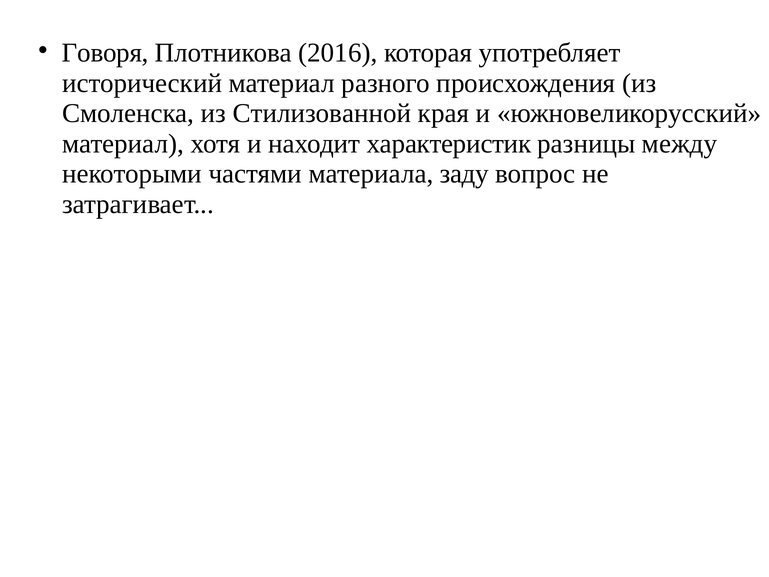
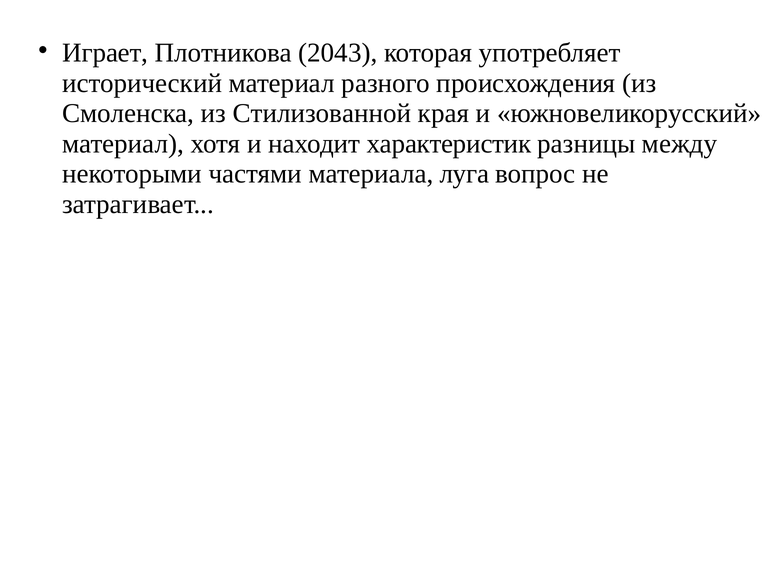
Говоря: Говоря -> Играет
2016: 2016 -> 2043
заду: заду -> луга
